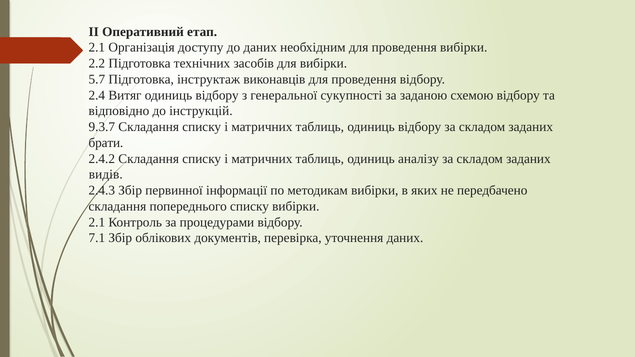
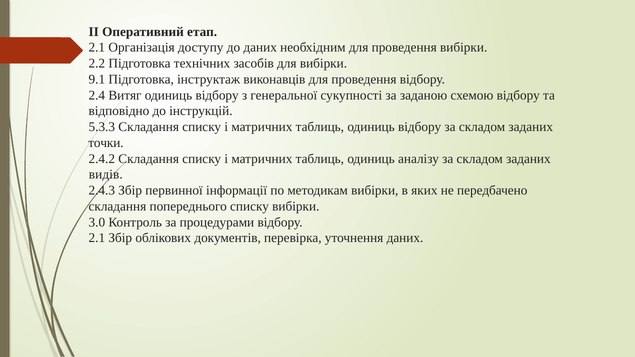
5.7: 5.7 -> 9.1
9.3.7: 9.3.7 -> 5.3.3
брати: брати -> точки
2.1 at (97, 222): 2.1 -> 3.0
7.1 at (97, 238): 7.1 -> 2.1
